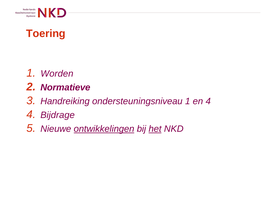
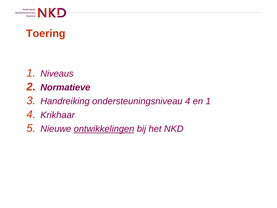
Worden: Worden -> Niveaus
ondersteuningsniveau 1: 1 -> 4
en 4: 4 -> 1
Bijdrage: Bijdrage -> Krikhaar
het underline: present -> none
